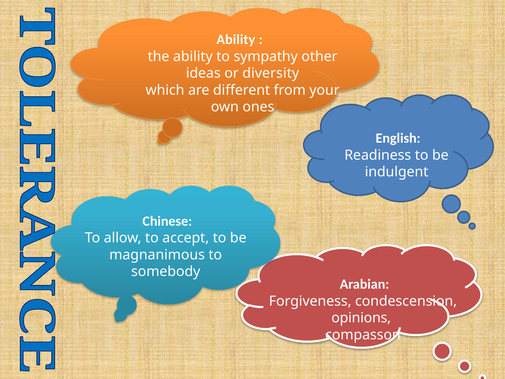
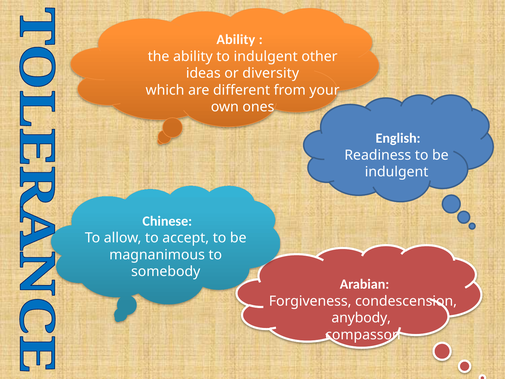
to sympathy: sympathy -> indulgent
opinions: opinions -> anybody
